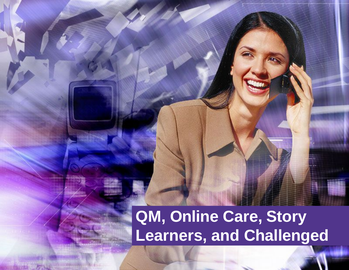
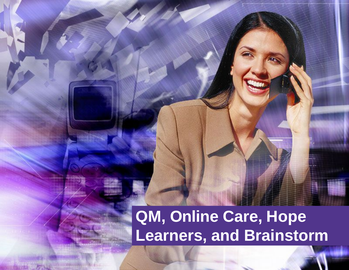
Story: Story -> Hope
Challenged: Challenged -> Brainstorm
